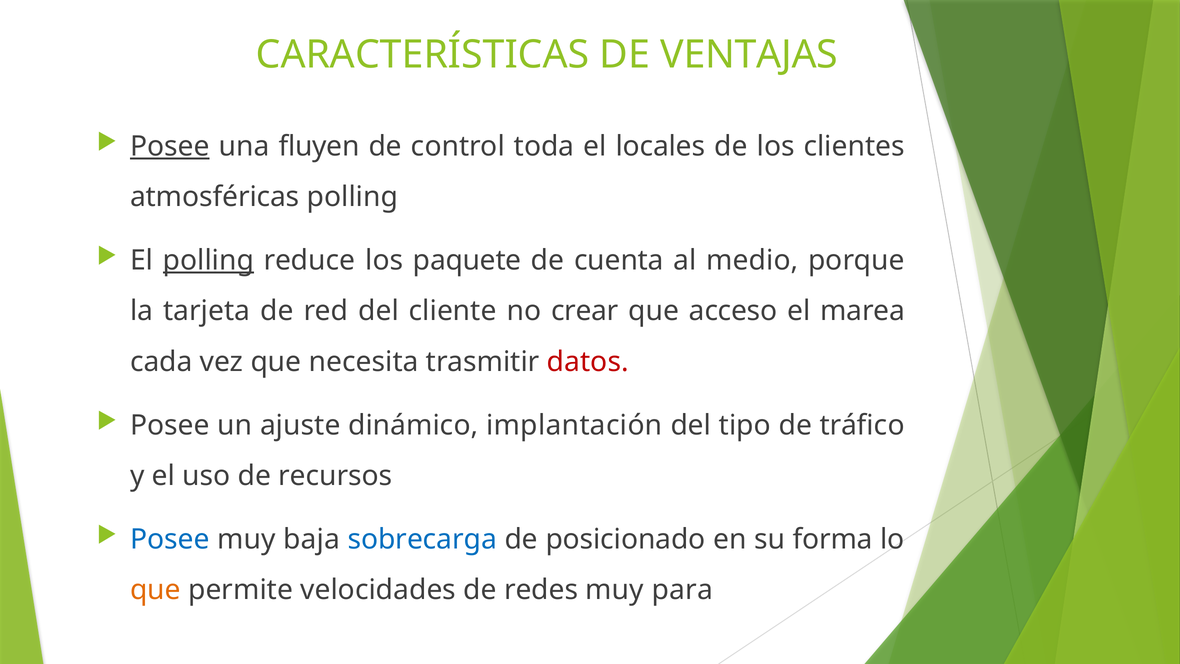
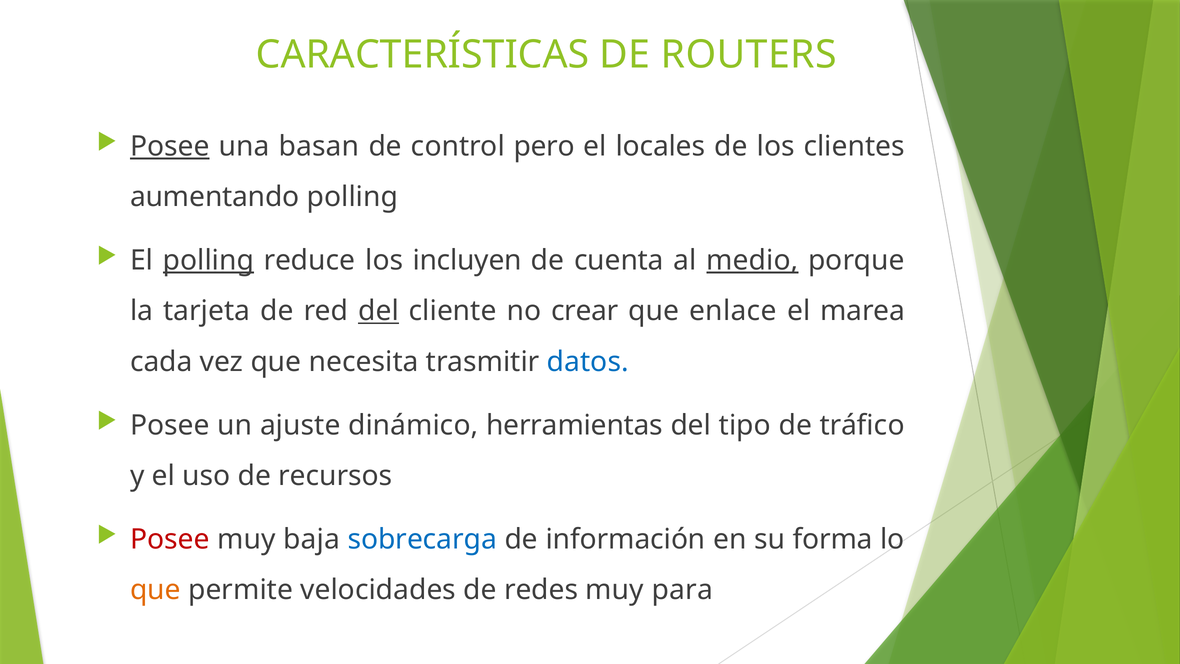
VENTAJAS: VENTAJAS -> ROUTERS
fluyen: fluyen -> basan
toda: toda -> pero
atmosféricas: atmosféricas -> aumentando
paquete: paquete -> incluyen
medio underline: none -> present
del at (379, 311) underline: none -> present
acceso: acceso -> enlace
datos colour: red -> blue
implantación: implantación -> herramientas
Posee at (170, 539) colour: blue -> red
posicionado: posicionado -> información
